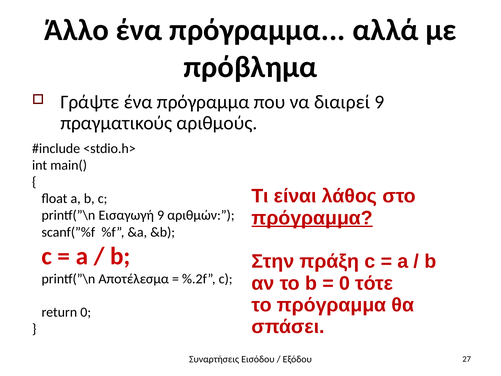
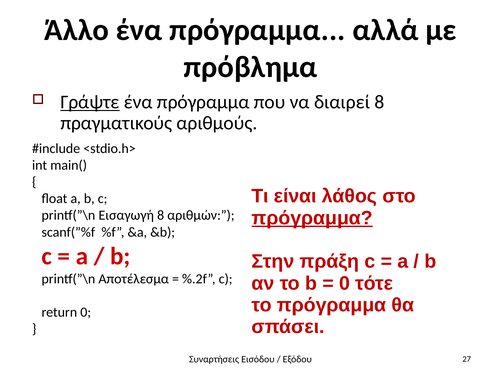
Γράψτε underline: none -> present
διαιρεί 9: 9 -> 8
Εισαγωγή 9: 9 -> 8
